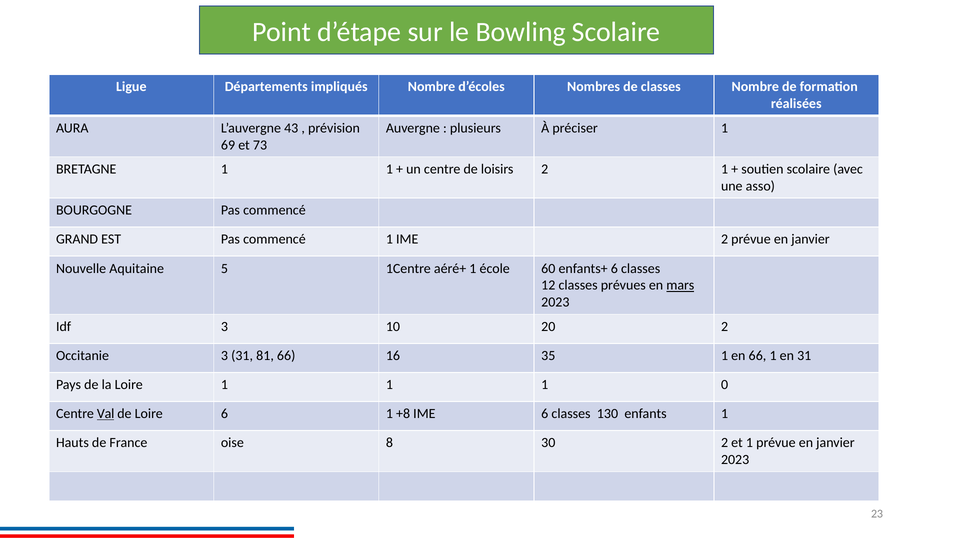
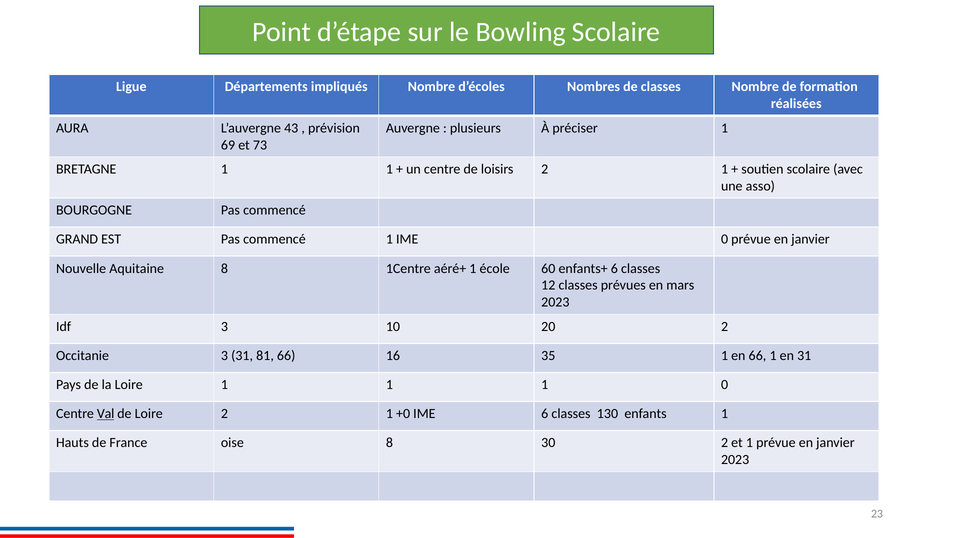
IME 2: 2 -> 0
Aquitaine 5: 5 -> 8
mars underline: present -> none
Loire 6: 6 -> 2
+8: +8 -> +0
